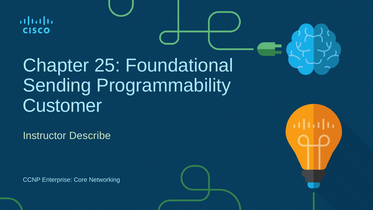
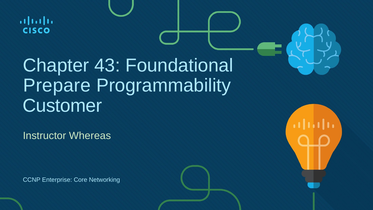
25: 25 -> 43
Sending: Sending -> Prepare
Describe: Describe -> Whereas
